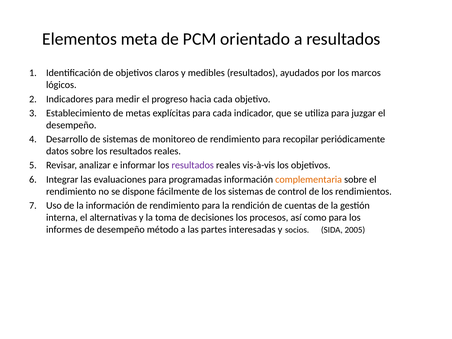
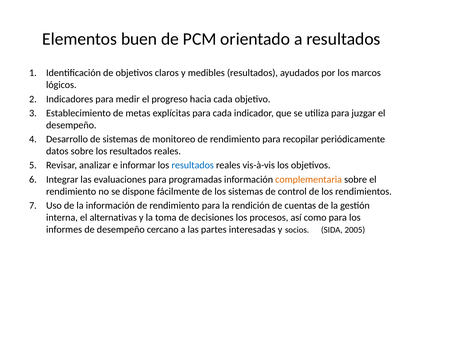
meta: meta -> buen
resultados at (193, 165) colour: purple -> blue
método: método -> cercano
